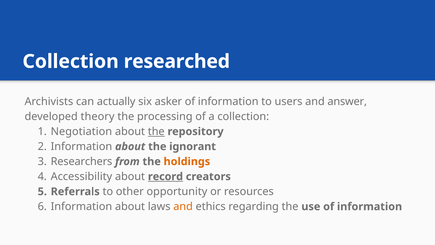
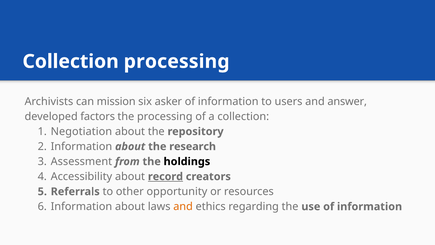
Collection researched: researched -> processing
actually: actually -> mission
theory: theory -> factors
the at (156, 131) underline: present -> none
ignorant: ignorant -> research
Researchers: Researchers -> Assessment
holdings colour: orange -> black
